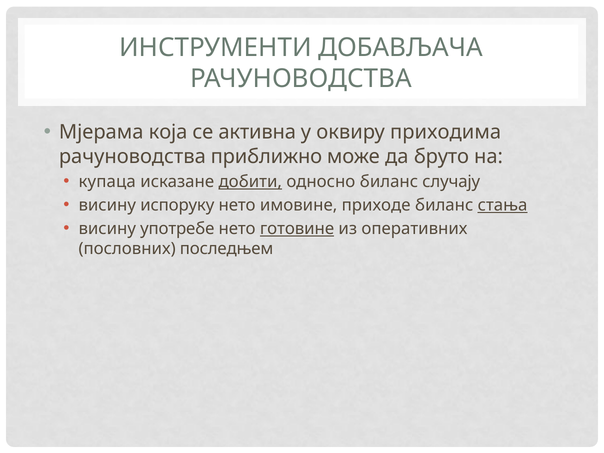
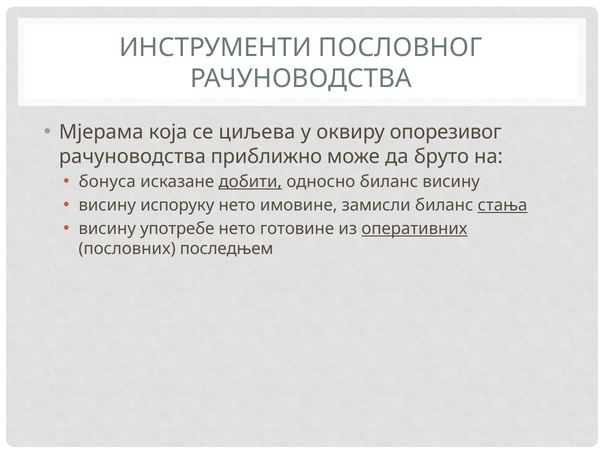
ДОБАВЉАЧА: ДОБАВЉАЧА -> ПОСЛОВНОГ
активна: активна -> циљева
приходима: приходима -> опорезивог
купаца: купаца -> бонуса
биланс случају: случају -> висину
приходе: приходе -> замисли
готовине underline: present -> none
оперативних underline: none -> present
